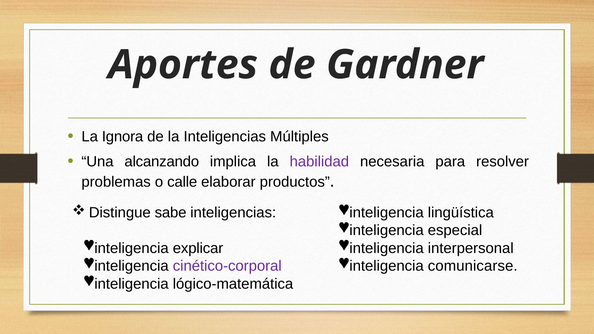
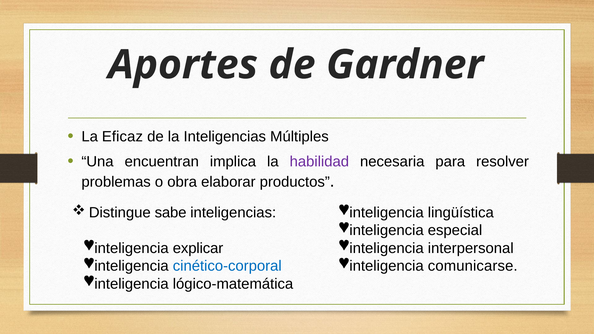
Ignora: Ignora -> Eficaz
alcanzando: alcanzando -> encuentran
calle: calle -> obra
cinético-corporal colour: purple -> blue
